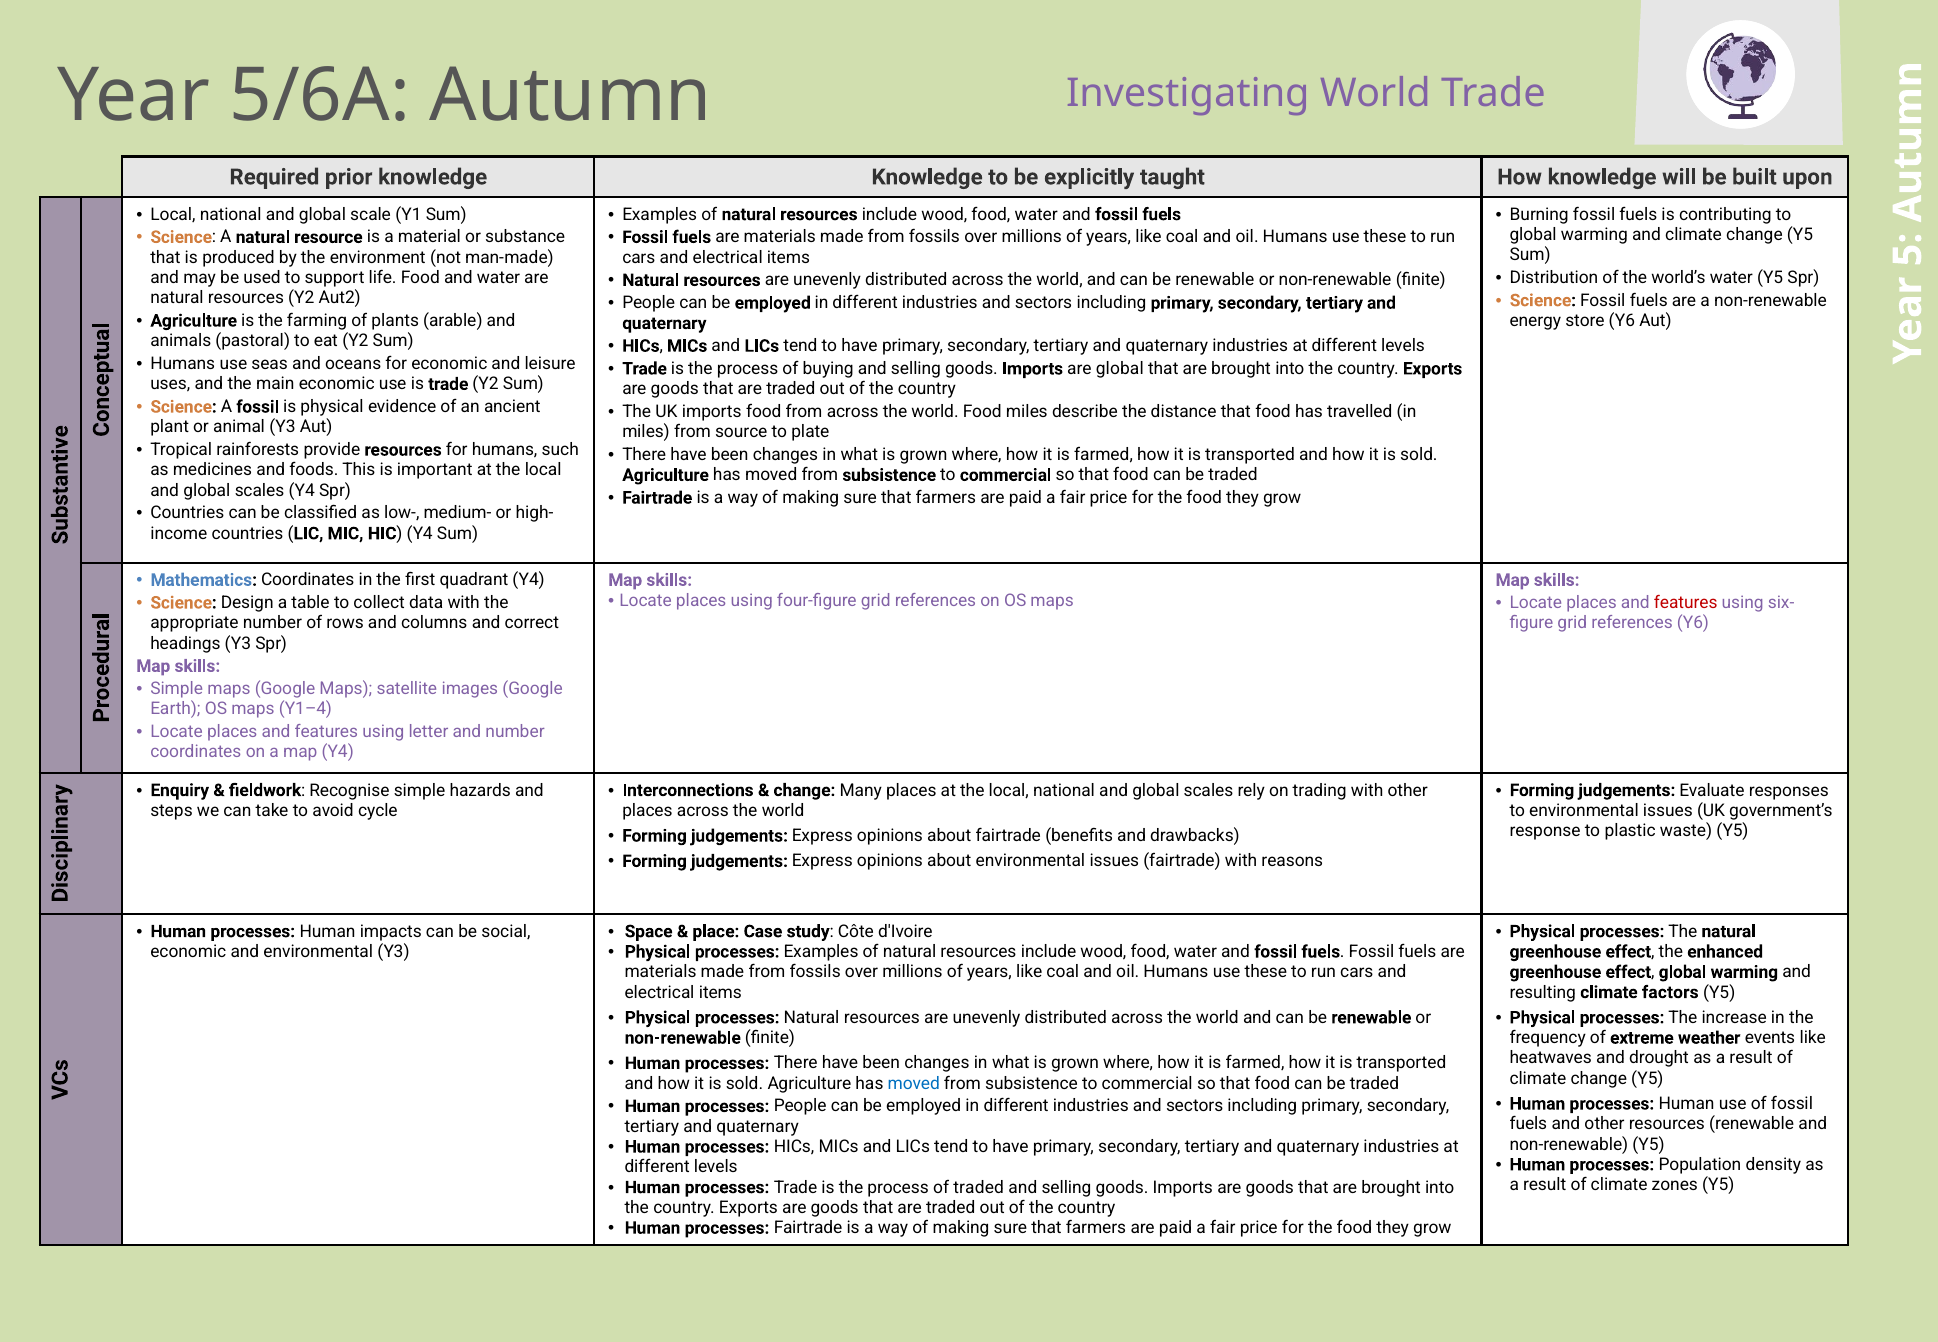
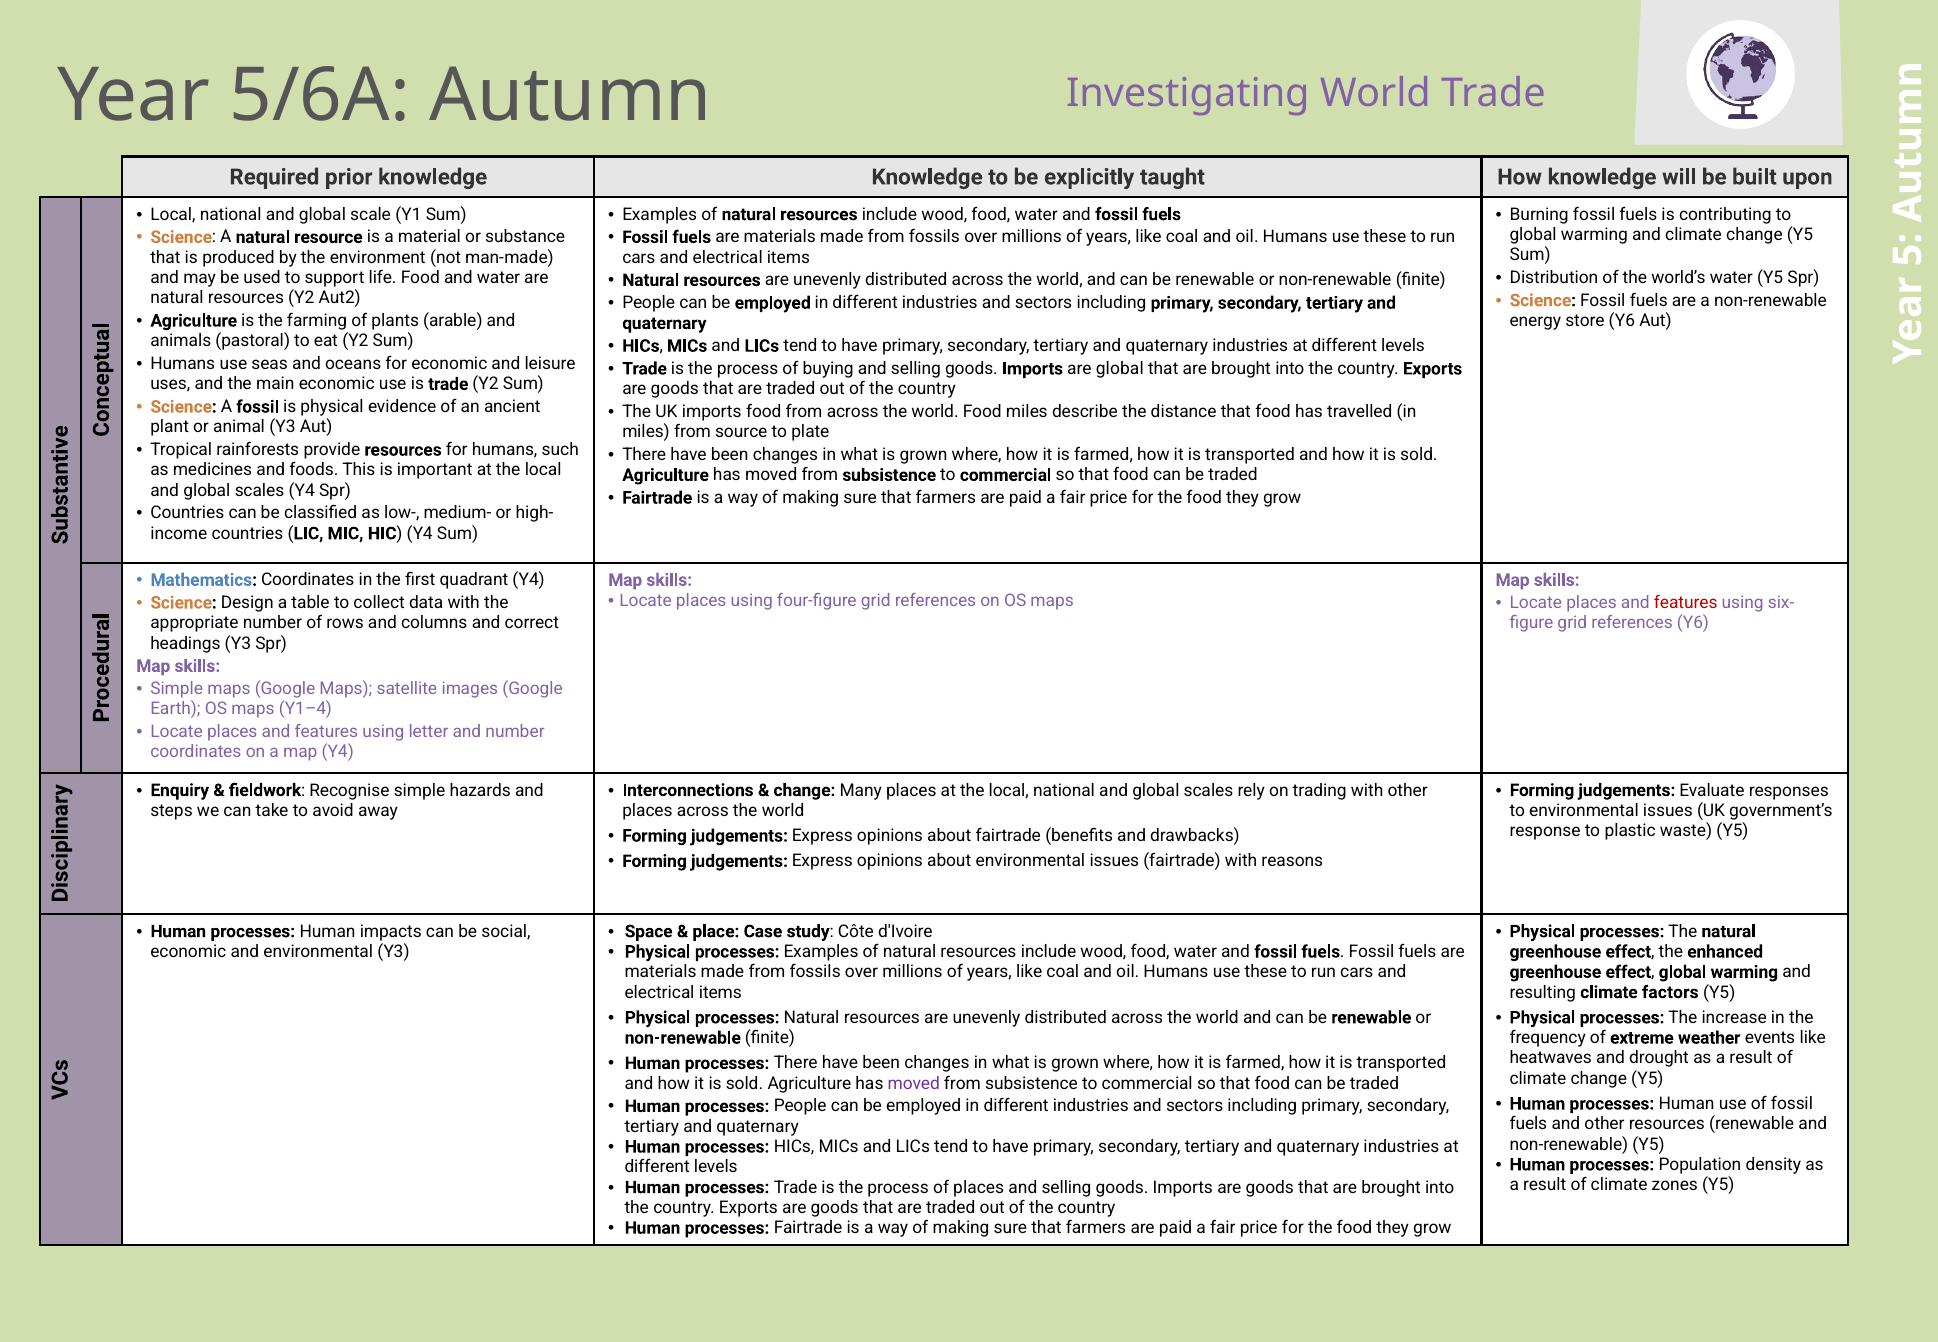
cycle: cycle -> away
moved at (914, 1083) colour: blue -> purple
of traded: traded -> places
